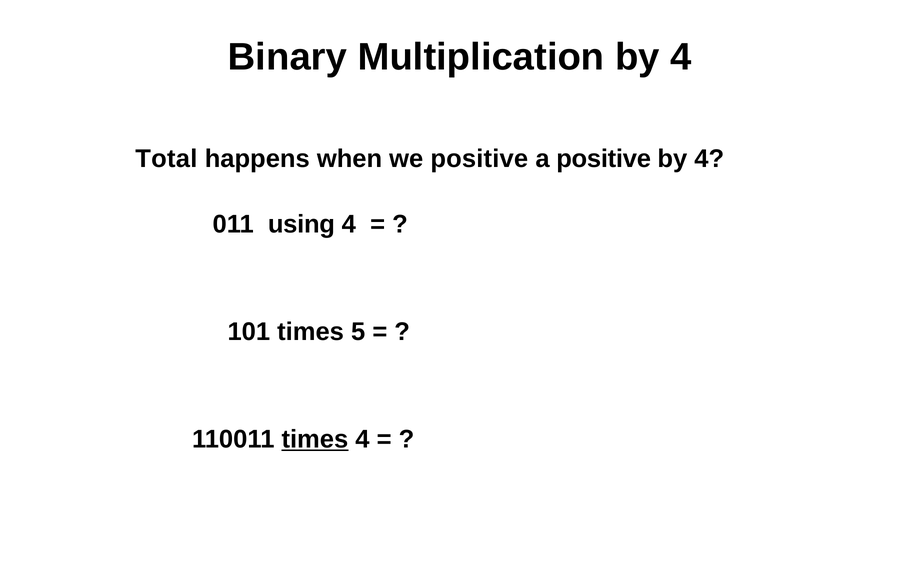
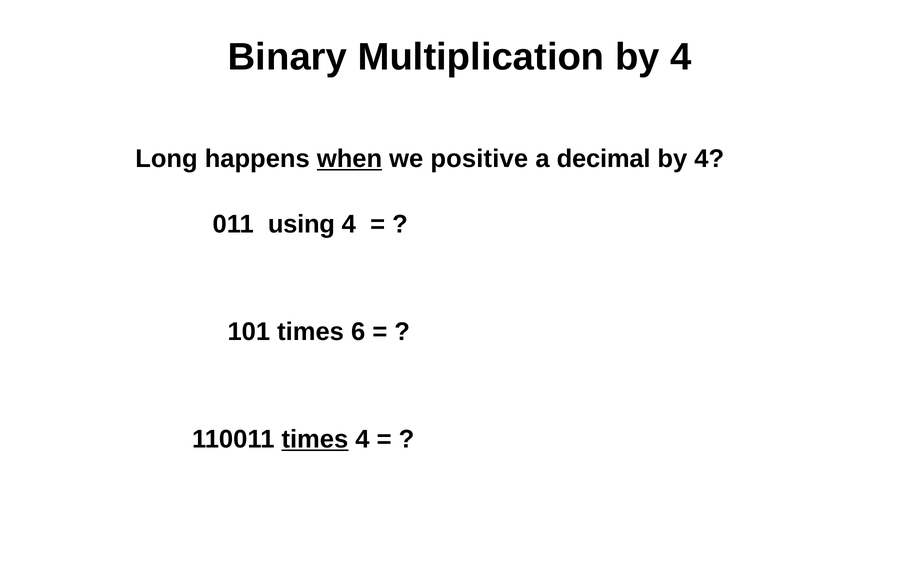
Total: Total -> Long
when underline: none -> present
a positive: positive -> decimal
5: 5 -> 6
